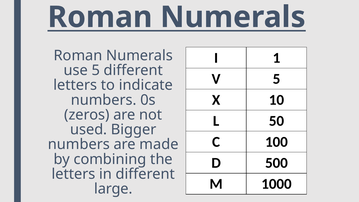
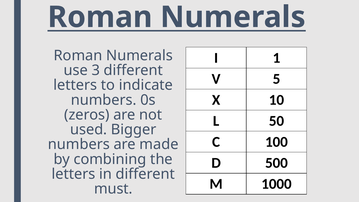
use 5: 5 -> 3
large: large -> must
